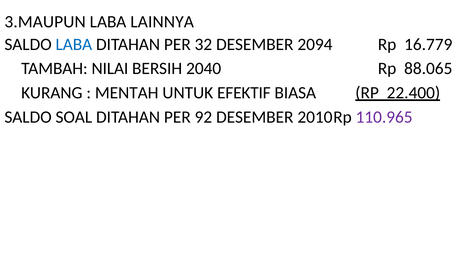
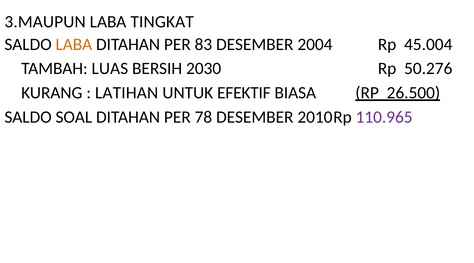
LAINNYA: LAINNYA -> TINGKAT
LABA at (74, 44) colour: blue -> orange
32: 32 -> 83
2094: 2094 -> 2004
16.779: 16.779 -> 45.004
NILAI: NILAI -> LUAS
2040: 2040 -> 2030
88.065: 88.065 -> 50.276
MENTAH: MENTAH -> LATIHAN
22.400: 22.400 -> 26.500
92: 92 -> 78
